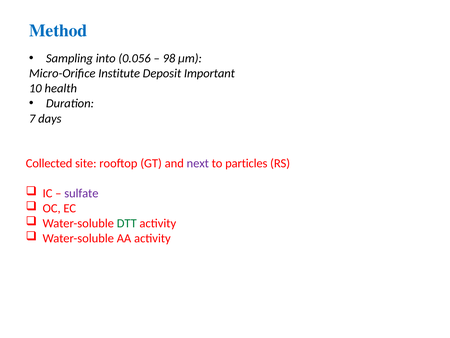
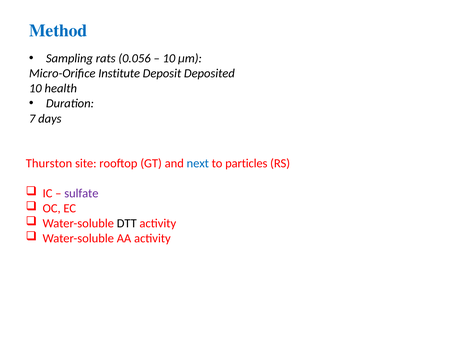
into: into -> rats
98 at (169, 58): 98 -> 10
Important: Important -> Deposited
Collected: Collected -> Thurston
next colour: purple -> blue
DTT colour: green -> black
